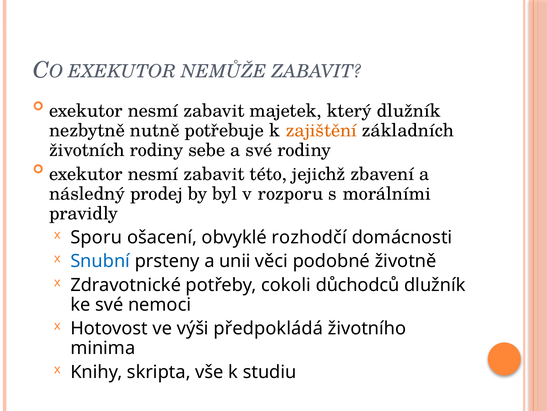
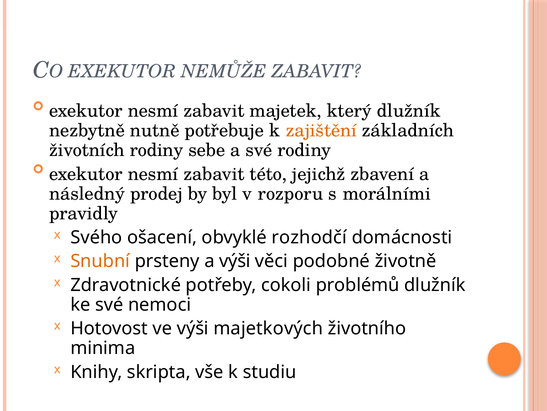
Sporu: Sporu -> Svého
Snubní colour: blue -> orange
a unii: unii -> výši
důchodců: důchodců -> problémů
předpokládá: předpokládá -> majetkových
